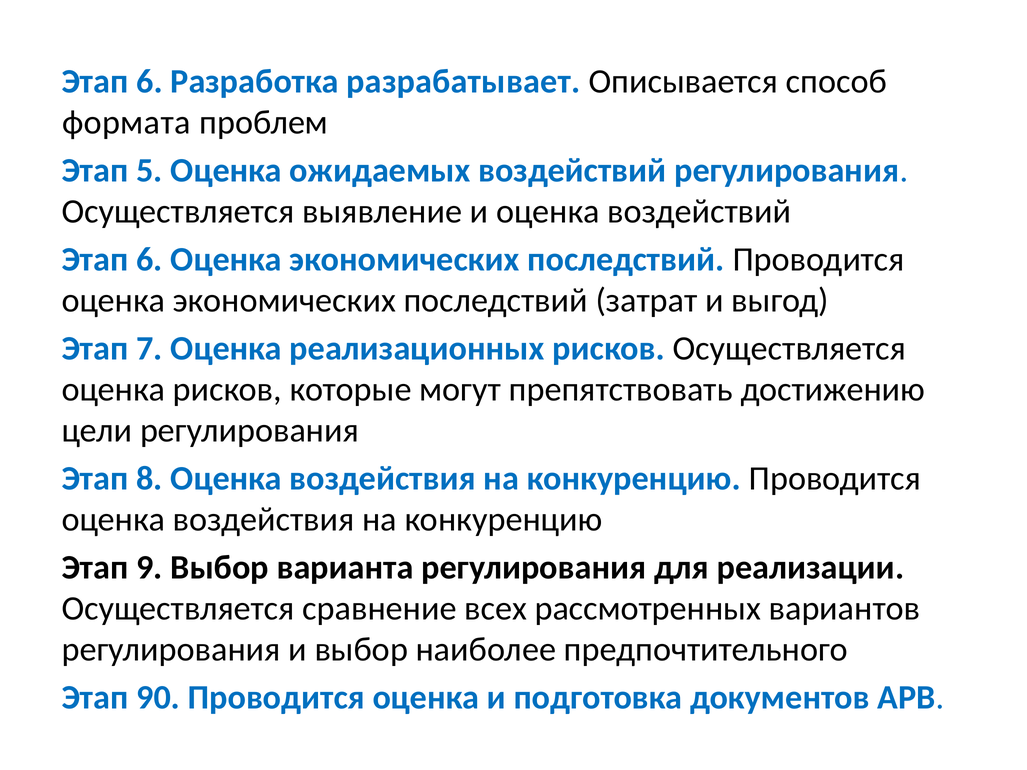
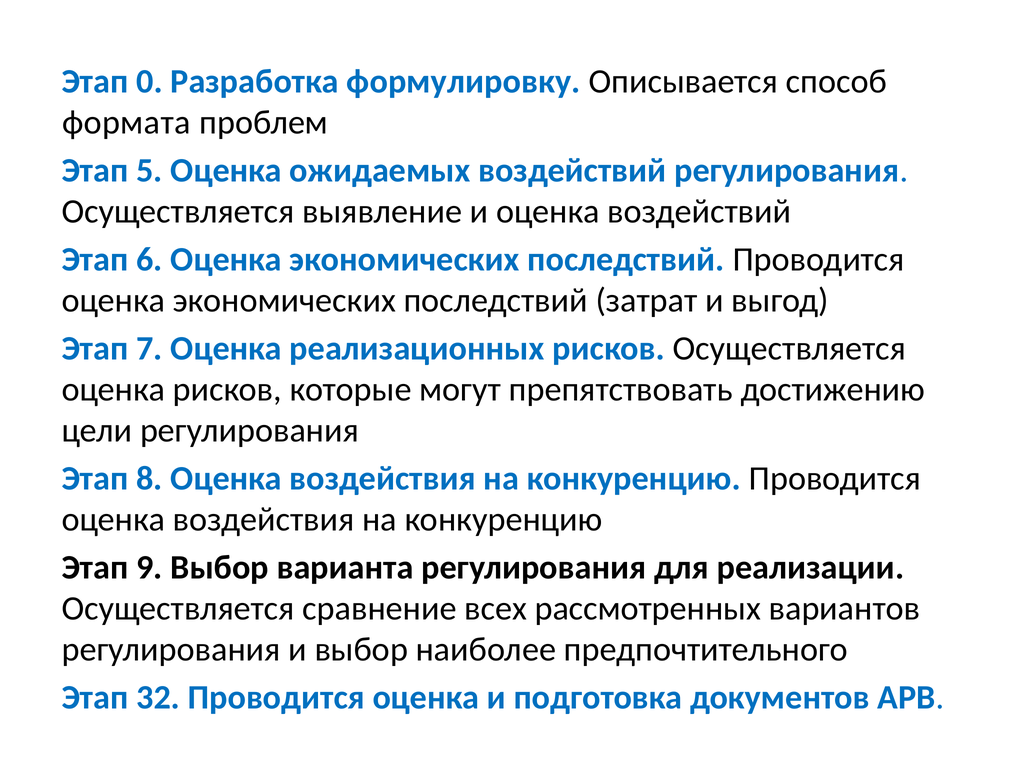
6 at (149, 82): 6 -> 0
разрабатывает: разрабатывает -> формулировку
90: 90 -> 32
